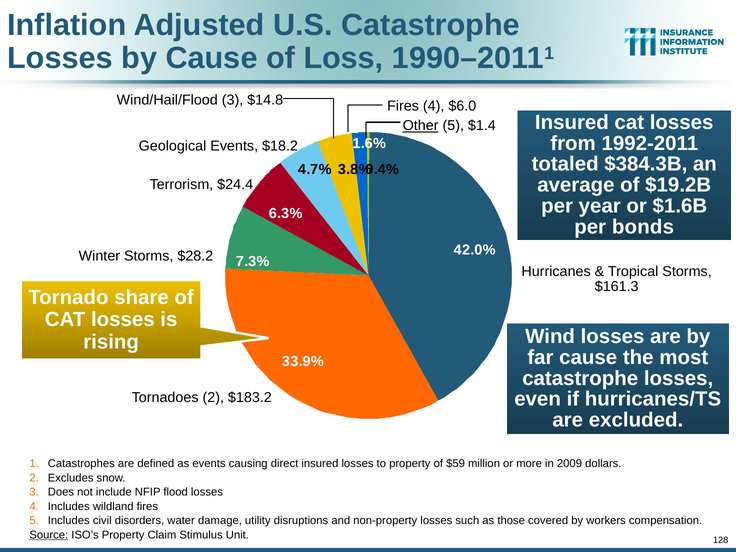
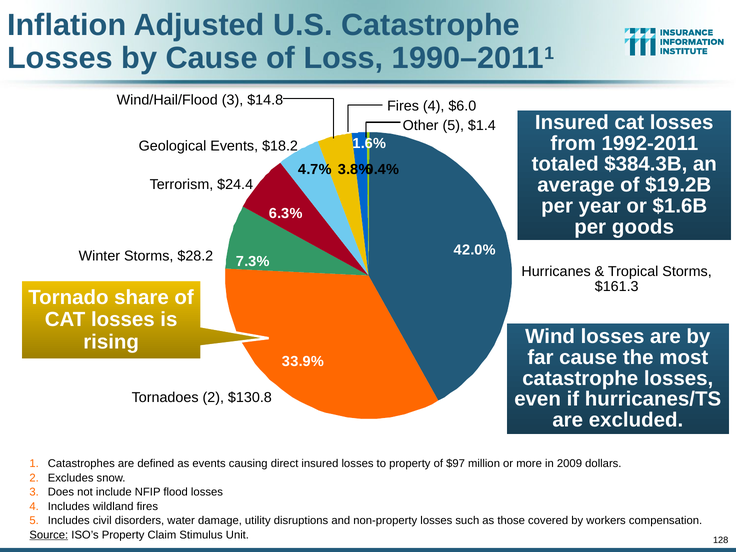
Other underline: present -> none
bonds: bonds -> goods
$183.2: $183.2 -> $130.8
$59: $59 -> $97
